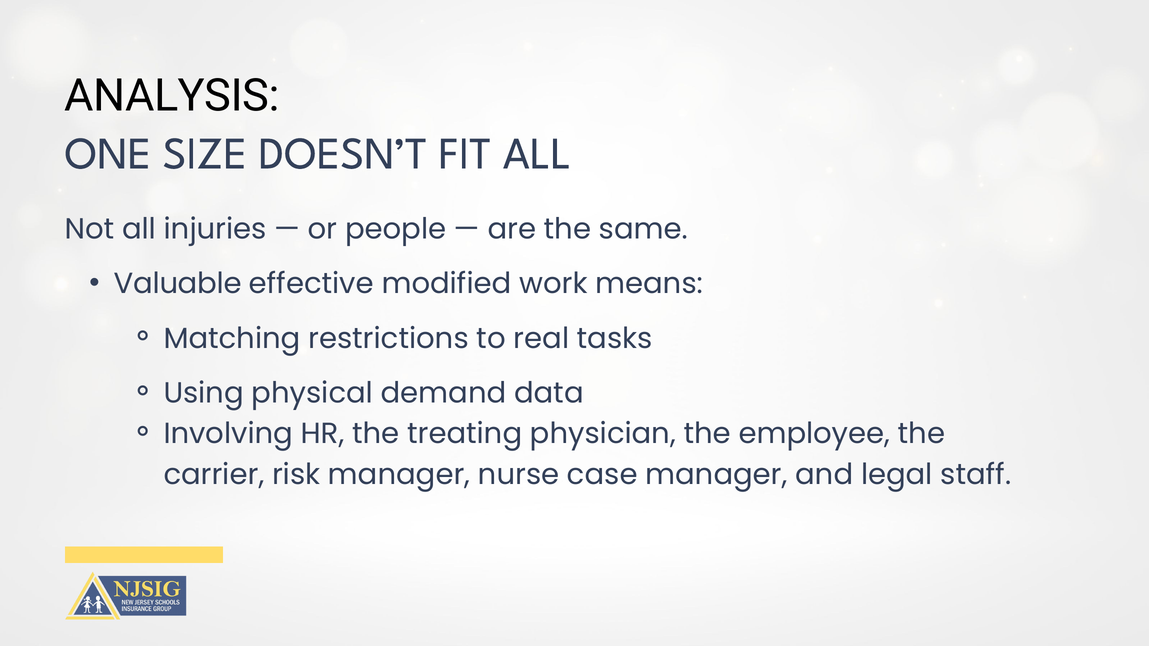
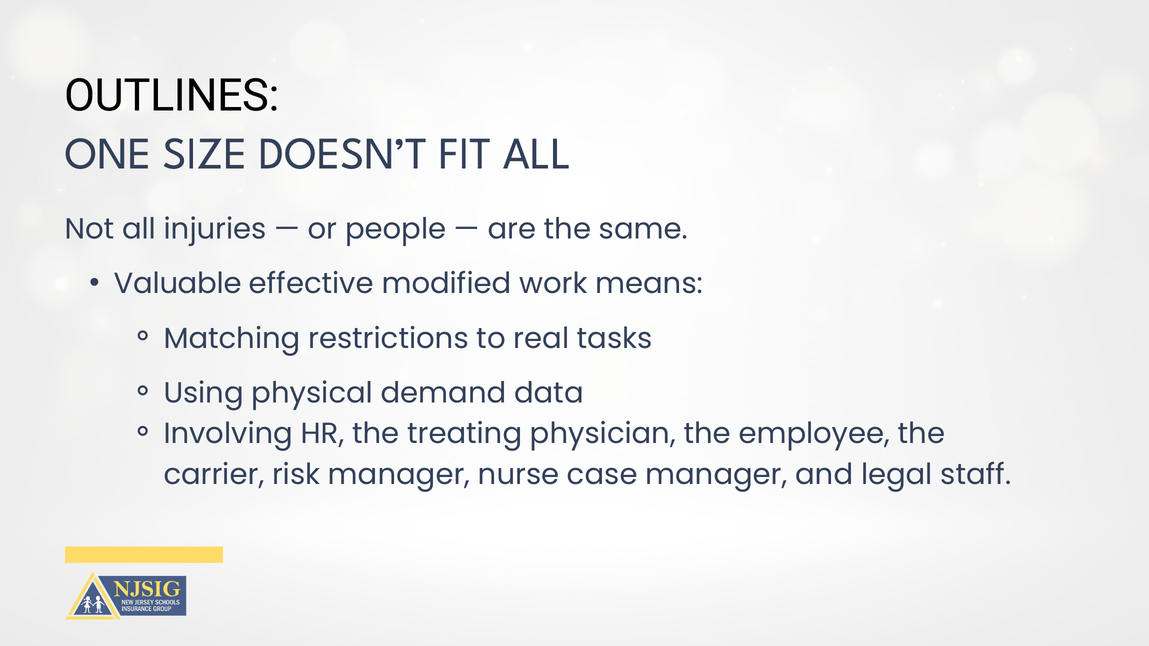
ANALYSIS: ANALYSIS -> OUTLINES
